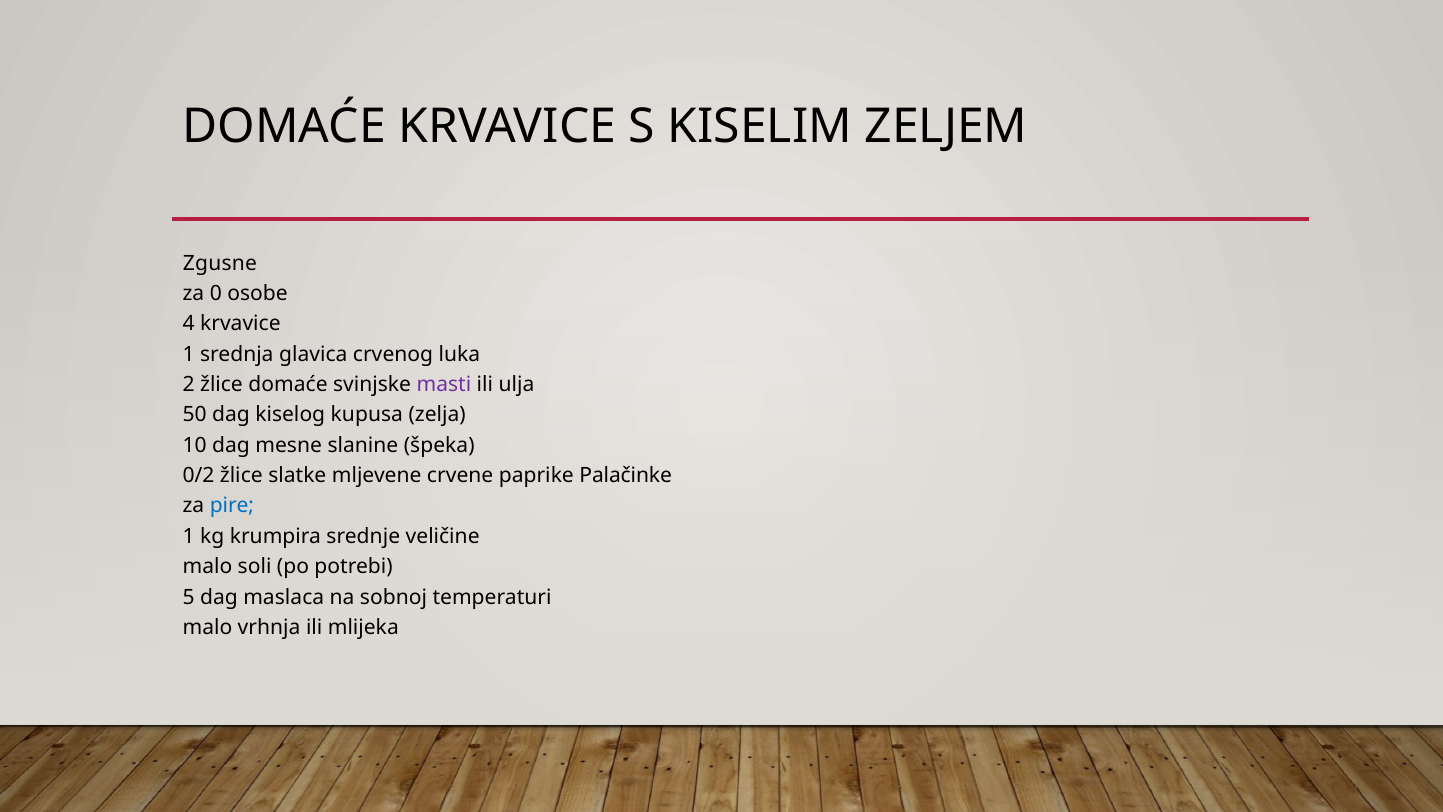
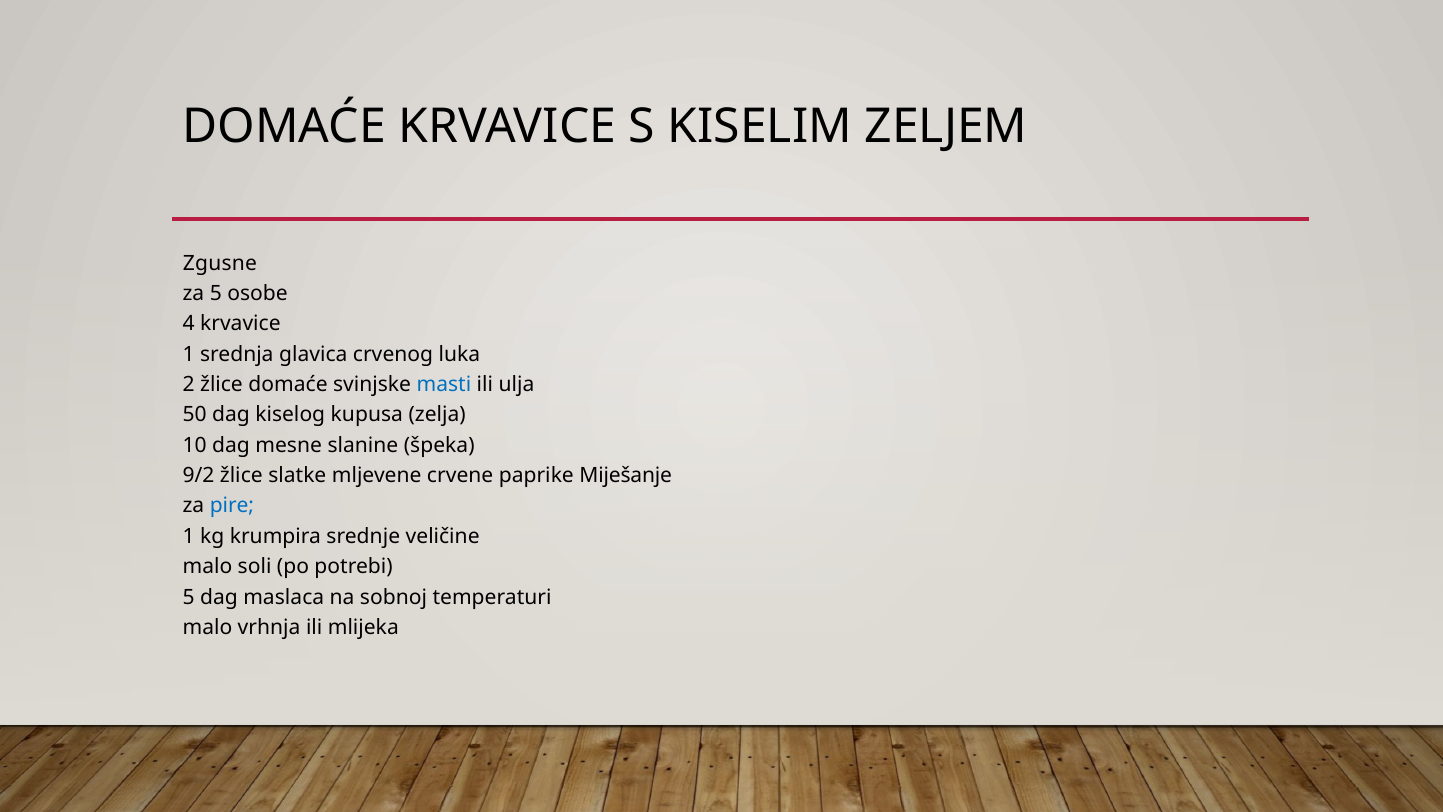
za 0: 0 -> 5
masti colour: purple -> blue
0/2: 0/2 -> 9/2
Palačinke: Palačinke -> Miješanje
